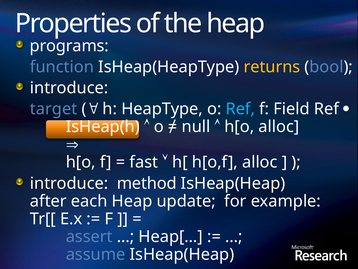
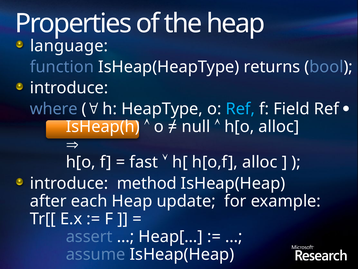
programs: programs -> language
returns colour: yellow -> white
target: target -> where
